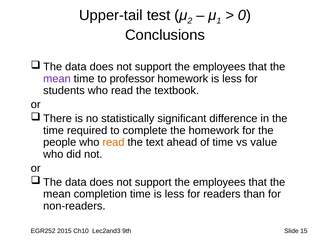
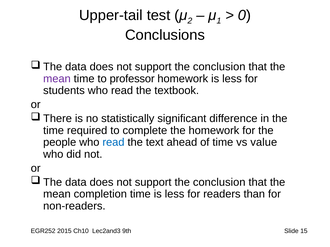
employees at (219, 67): employees -> conclusion
read at (113, 143) colour: orange -> blue
employees at (219, 183): employees -> conclusion
